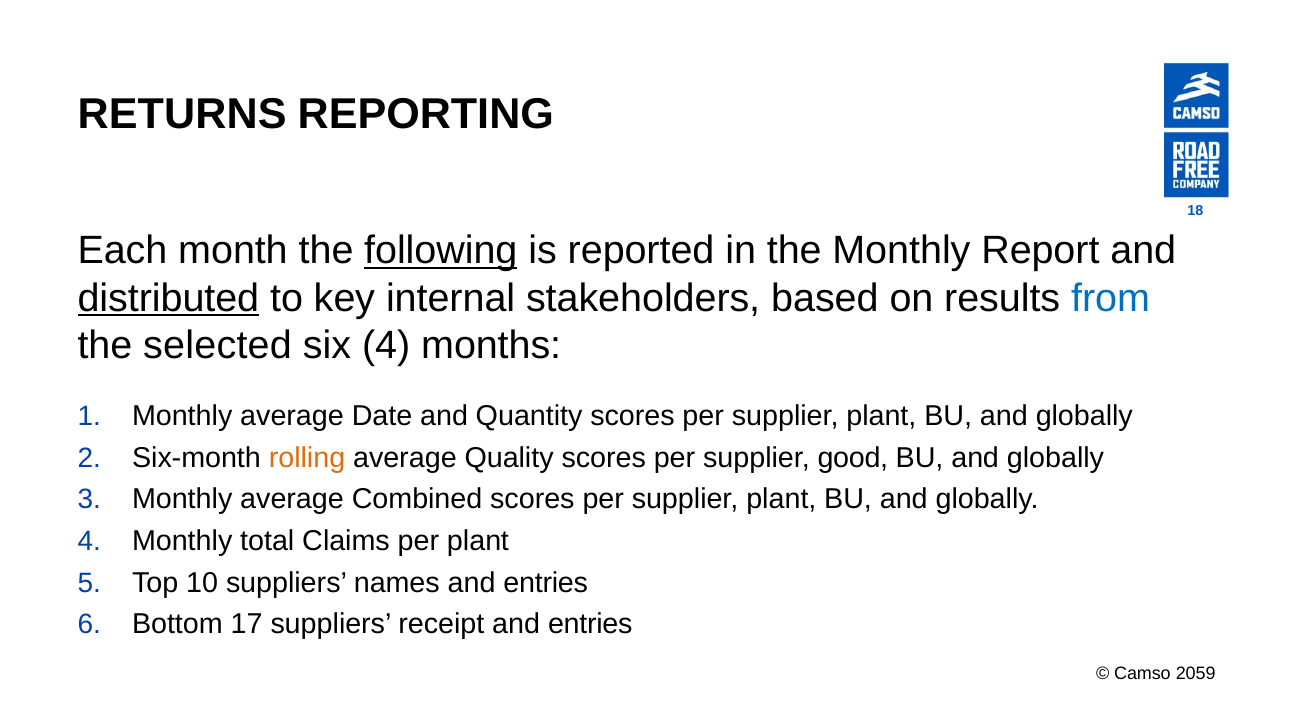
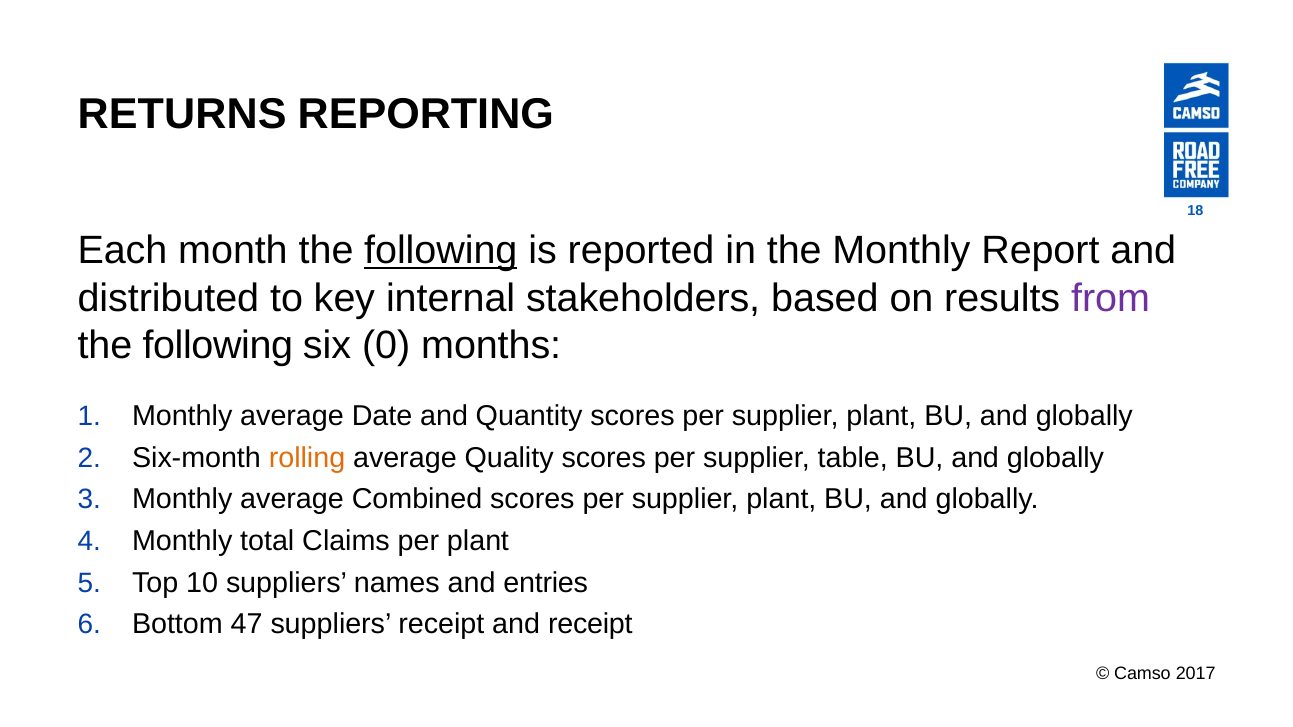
distributed underline: present -> none
from colour: blue -> purple
selected at (218, 346): selected -> following
six 4: 4 -> 0
good: good -> table
17: 17 -> 47
entries at (590, 625): entries -> receipt
2059: 2059 -> 2017
